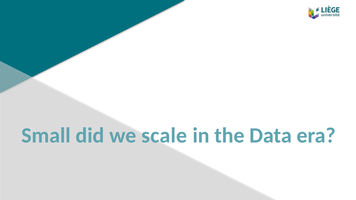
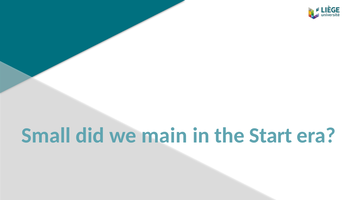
scale: scale -> main
Data: Data -> Start
